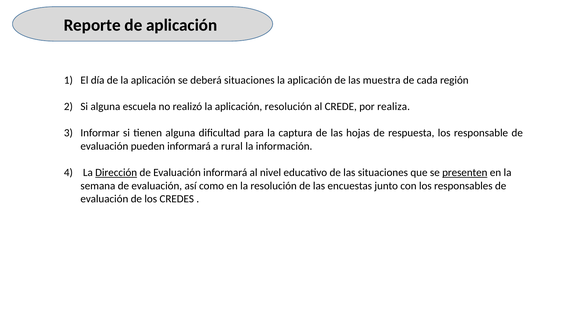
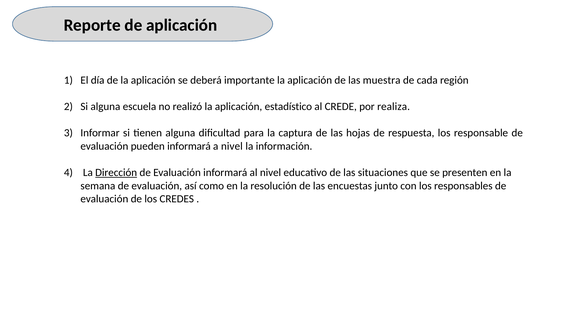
deberá situaciones: situaciones -> importante
aplicación resolución: resolución -> estadístico
a rural: rural -> nivel
presenten underline: present -> none
